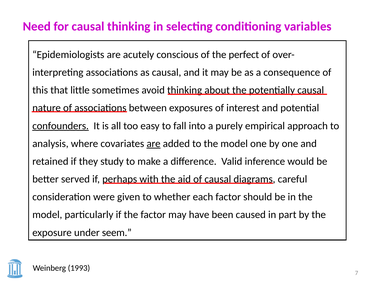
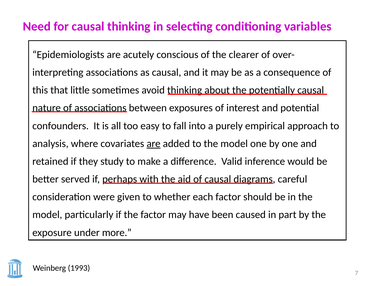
perfect: perfect -> clearer
confounders underline: present -> none
seem: seem -> more
